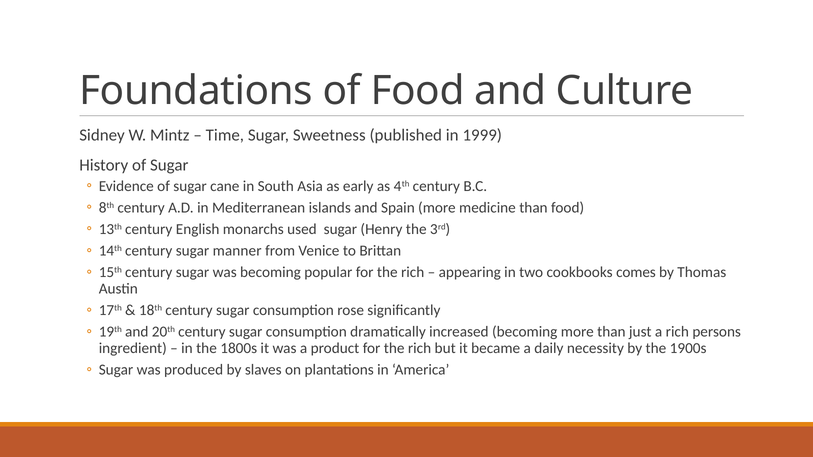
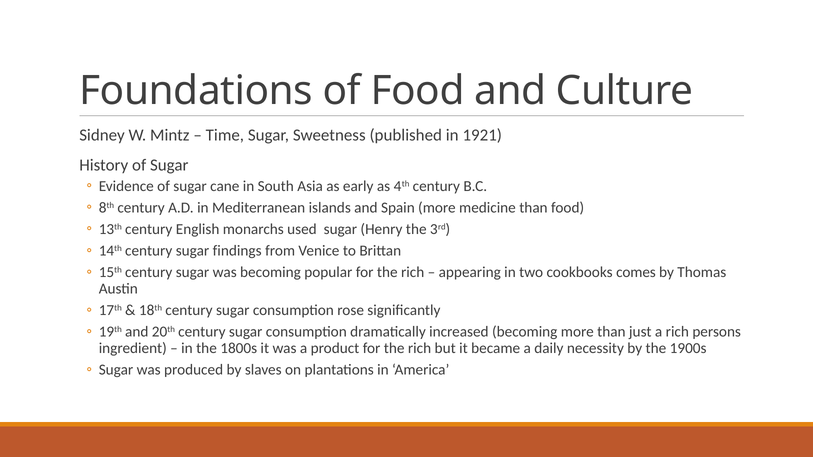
1999: 1999 -> 1921
manner: manner -> findings
